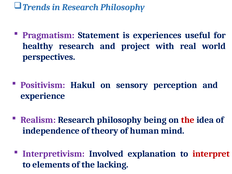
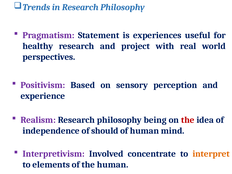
Hakul: Hakul -> Based
theory: theory -> should
explanation: explanation -> concentrate
interpret colour: red -> orange
the lacking: lacking -> human
